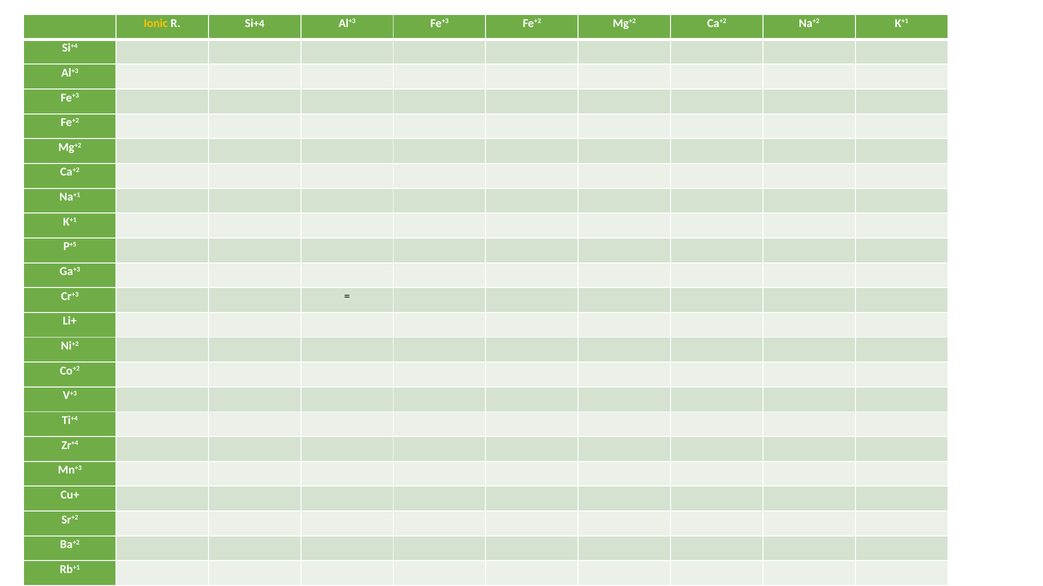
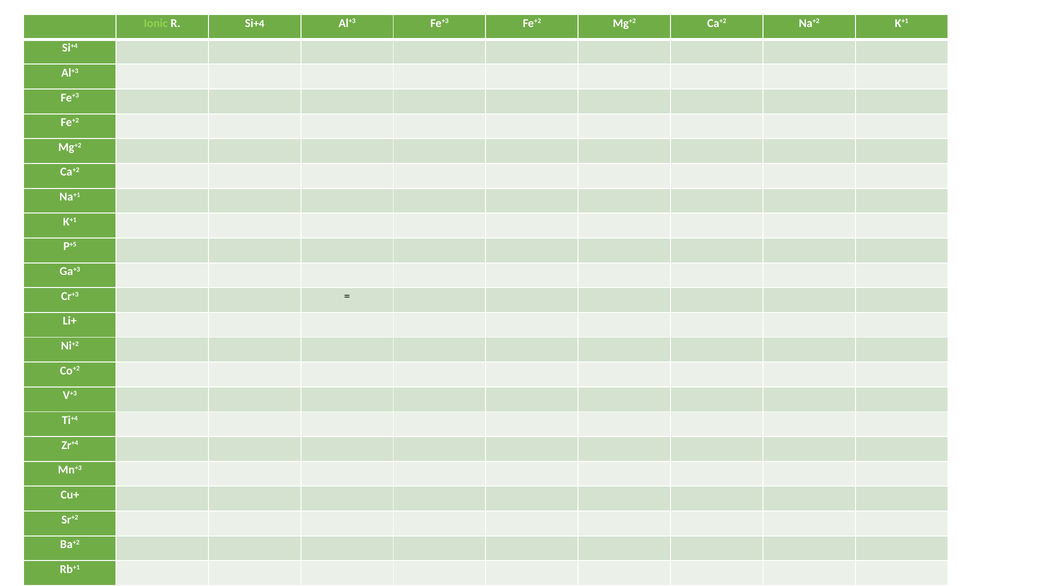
Ionic colour: yellow -> light green
